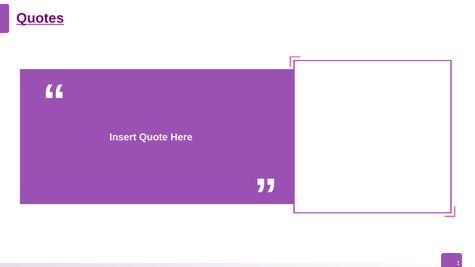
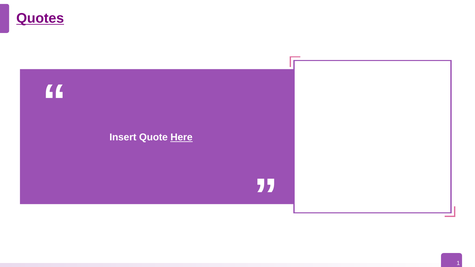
Here underline: none -> present
